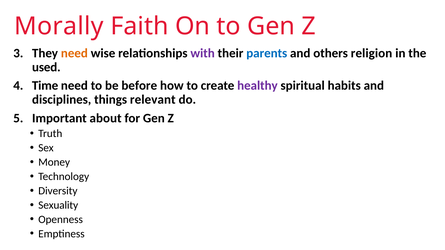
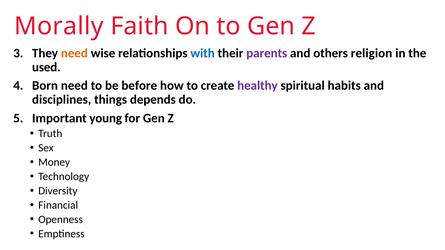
with colour: purple -> blue
parents colour: blue -> purple
Time: Time -> Born
relevant: relevant -> depends
about: about -> young
Sexuality: Sexuality -> Financial
